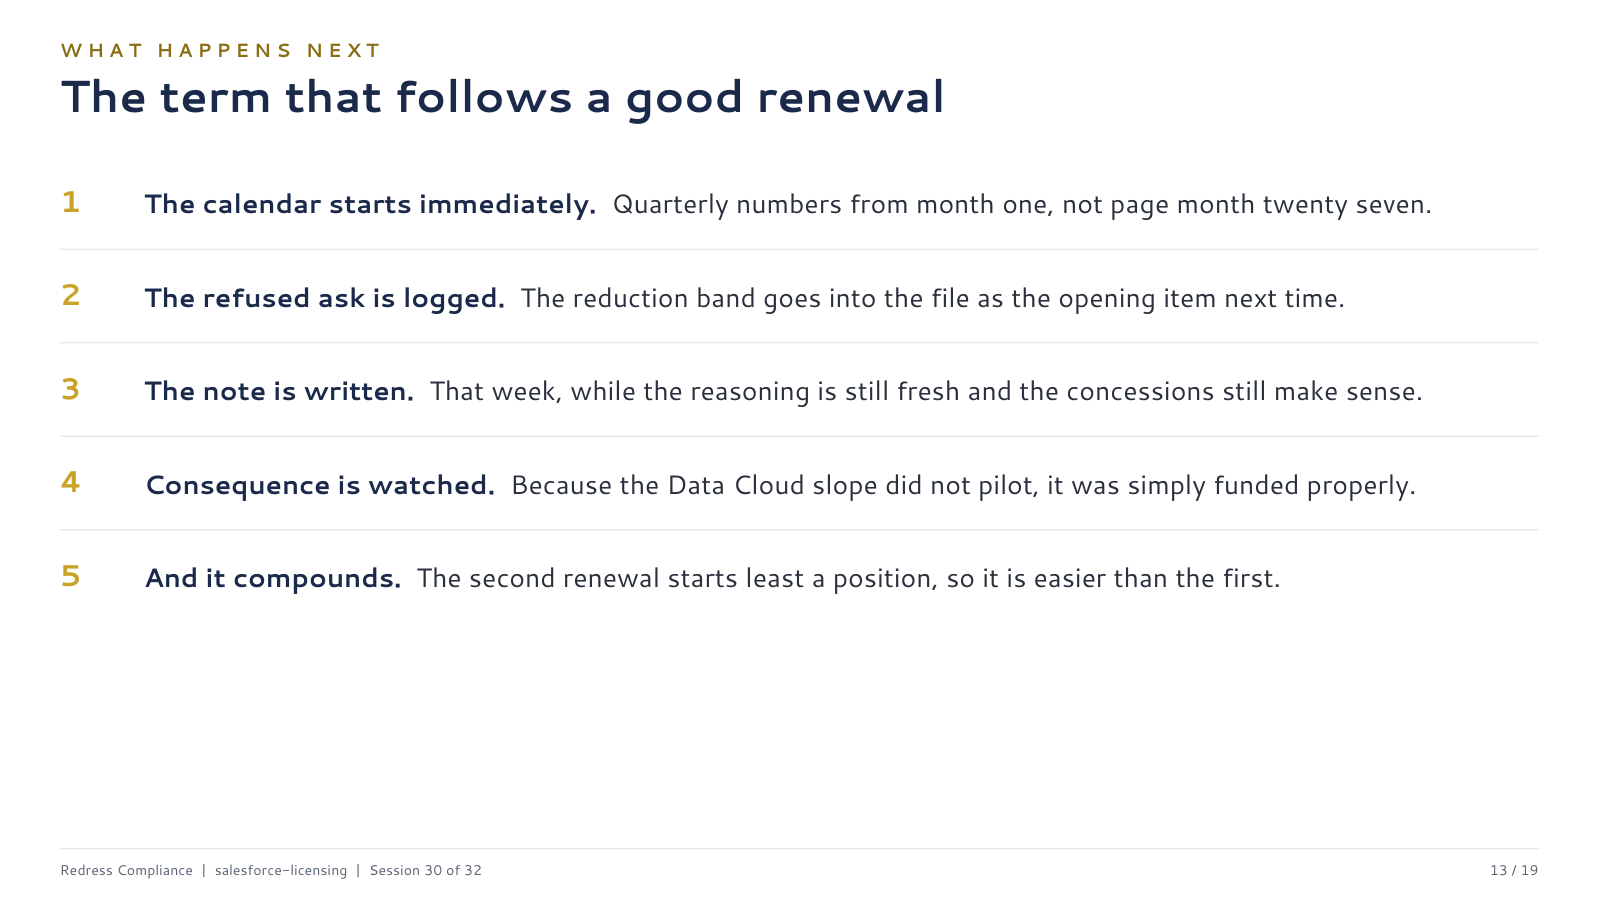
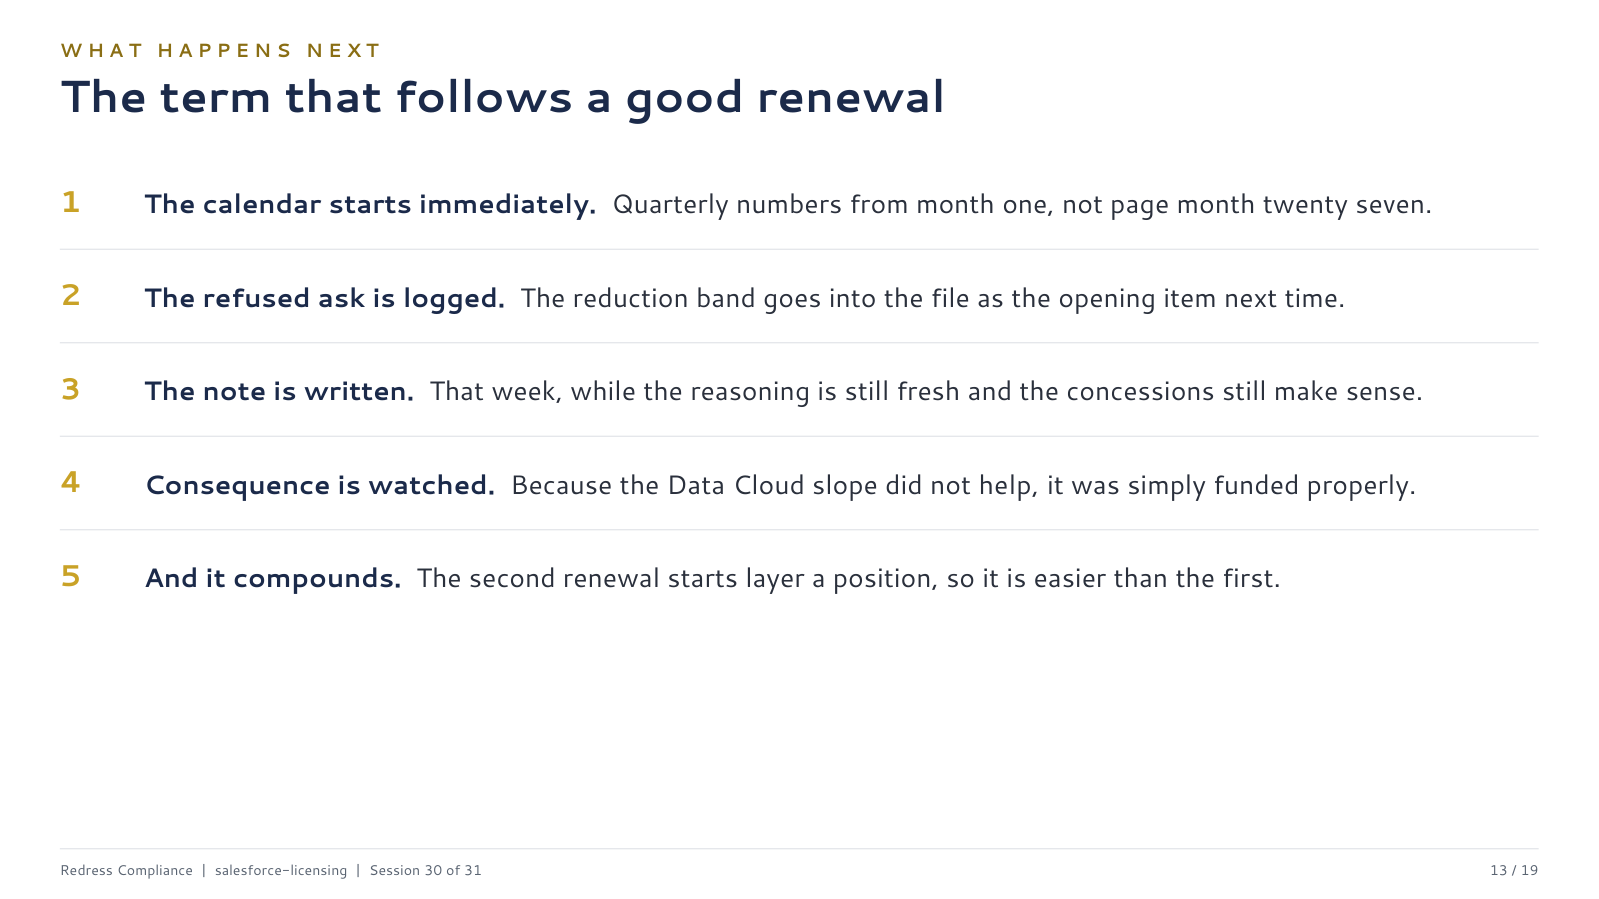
pilot: pilot -> help
least: least -> layer
32: 32 -> 31
